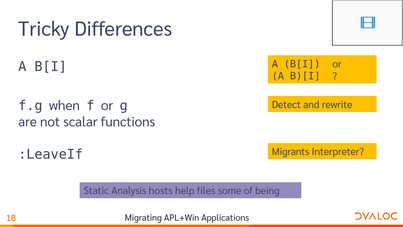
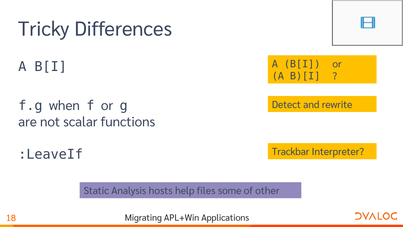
Migrants: Migrants -> Trackbar
being: being -> other
